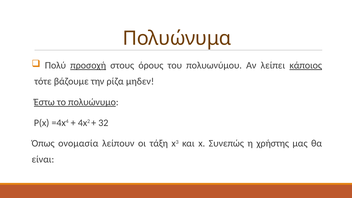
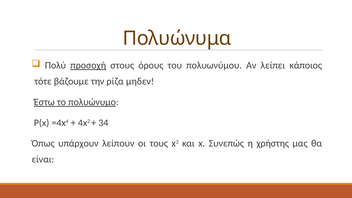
κάποιος underline: present -> none
32: 32 -> 34
ονομασία: ονομασία -> υπάρχουν
τάξη: τάξη -> τους
